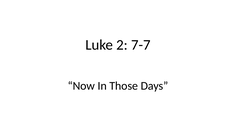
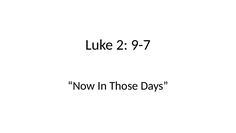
7-7: 7-7 -> 9-7
